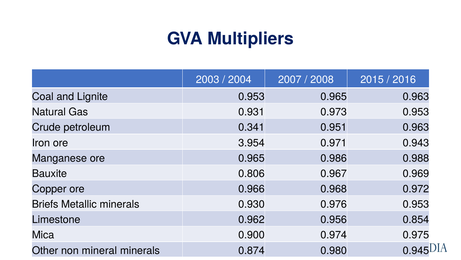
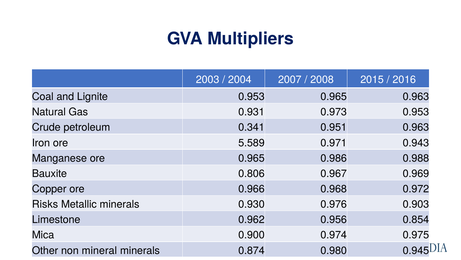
3.954: 3.954 -> 5.589
Briefs: Briefs -> Risks
0.976 0.953: 0.953 -> 0.903
